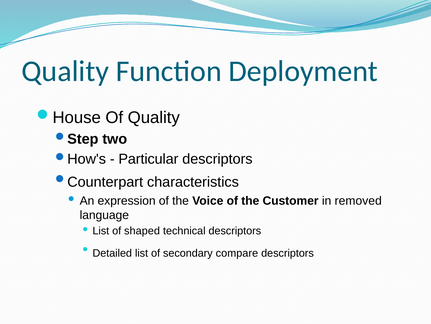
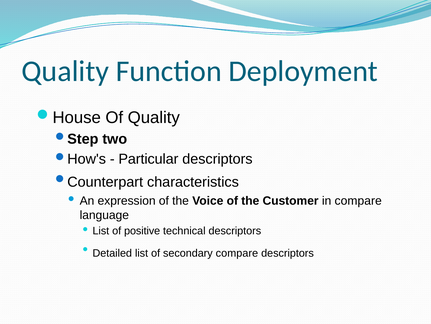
in removed: removed -> compare
shaped: shaped -> positive
